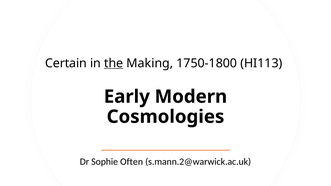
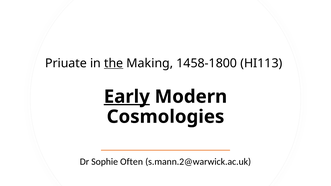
Certain: Certain -> Priuate
1750-1800: 1750-1800 -> 1458-1800
Early underline: none -> present
